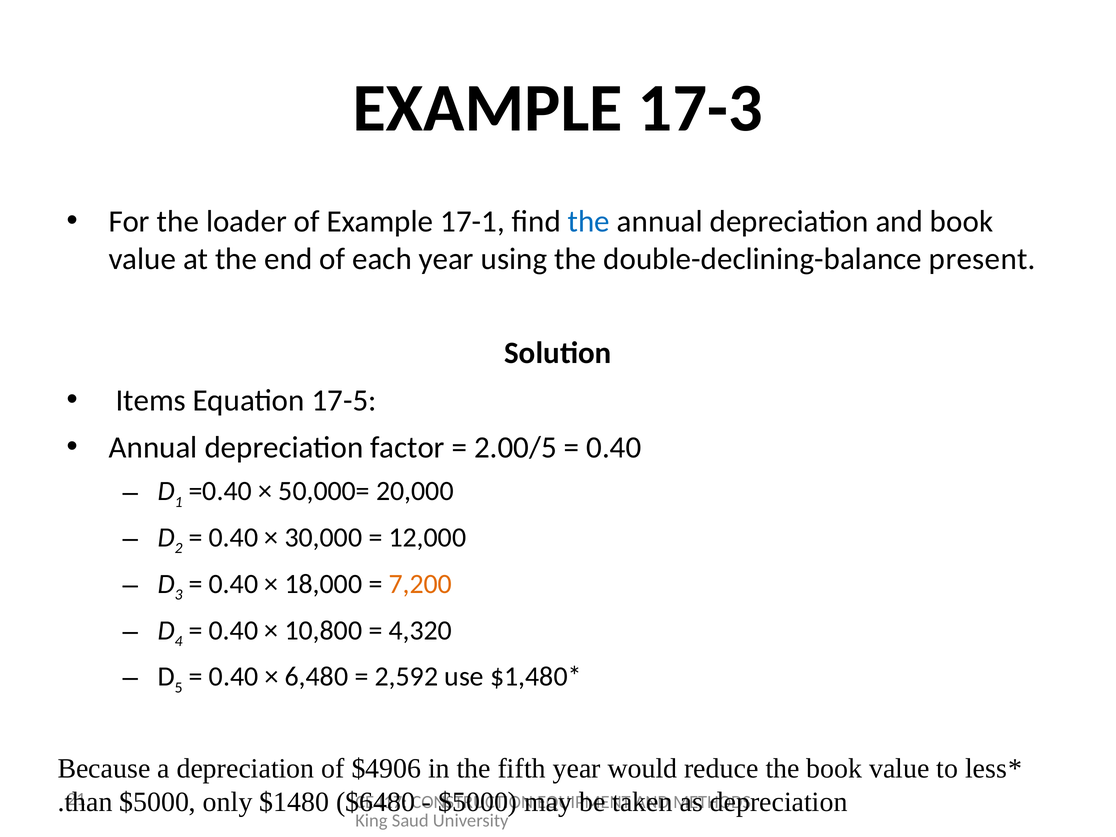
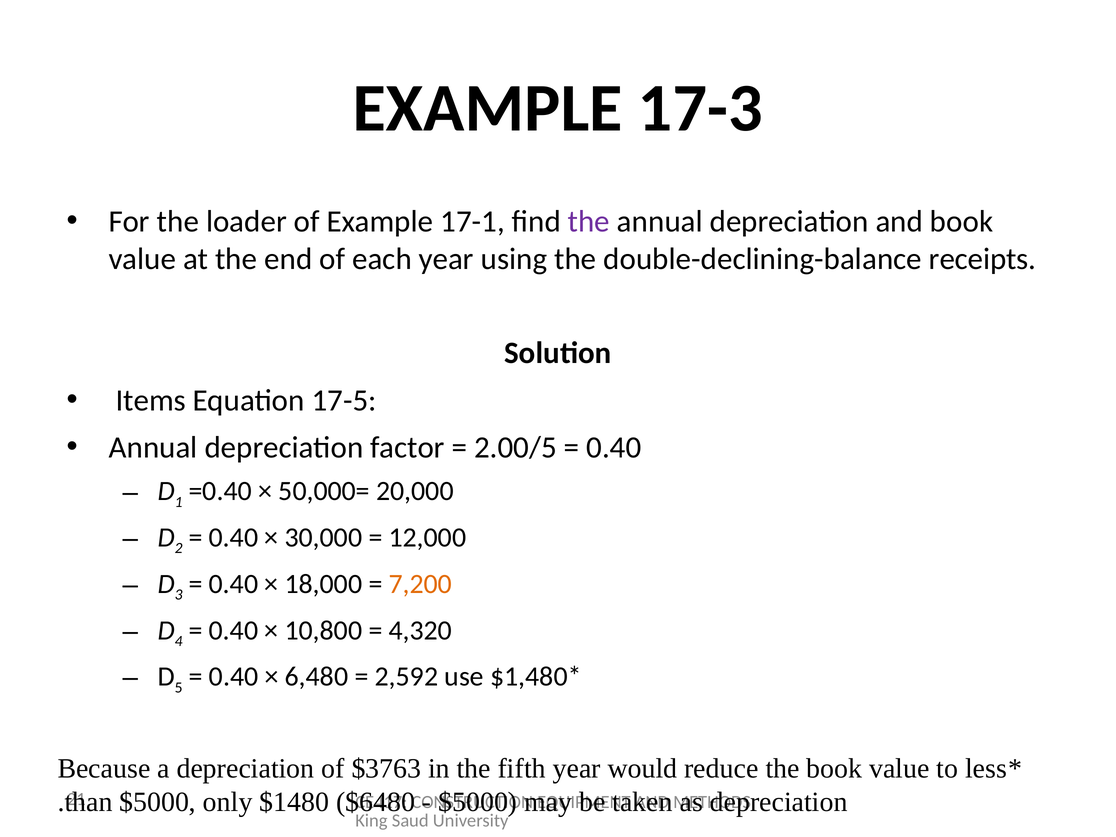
the at (589, 222) colour: blue -> purple
present: present -> receipts
$4906: $4906 -> $3763
